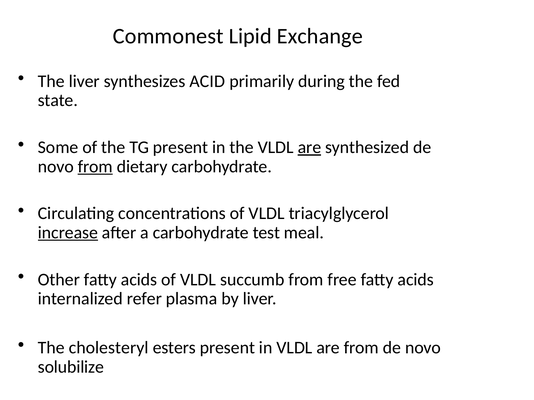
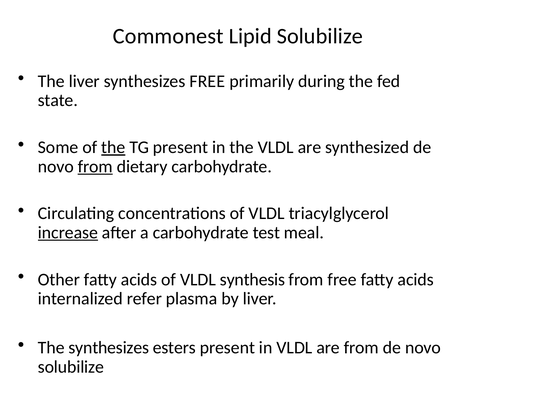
Lipid Exchange: Exchange -> Solubilize
synthesizes ACID: ACID -> FREE
the at (113, 148) underline: none -> present
are at (310, 148) underline: present -> none
succumb: succumb -> synthesis
The cholesteryl: cholesteryl -> synthesizes
